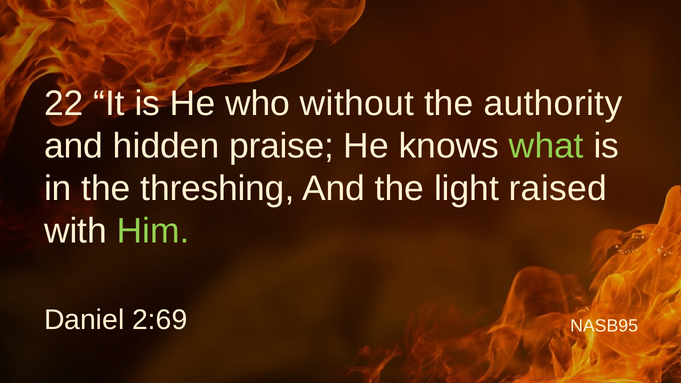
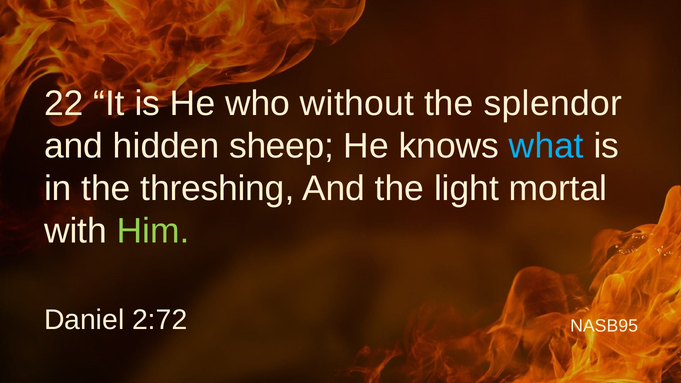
authority: authority -> splendor
praise: praise -> sheep
what colour: light green -> light blue
raised: raised -> mortal
2:69: 2:69 -> 2:72
